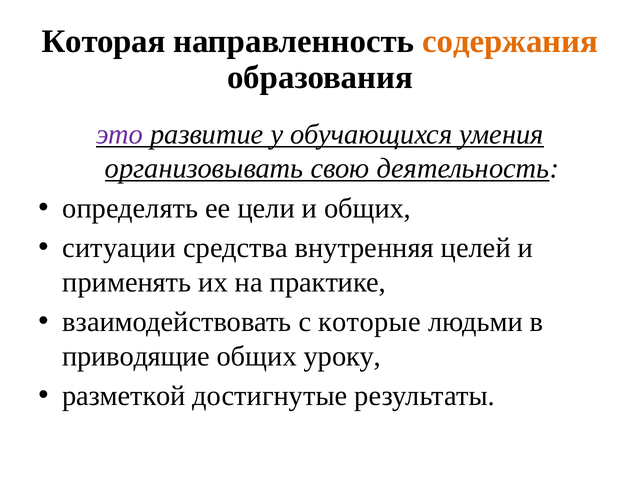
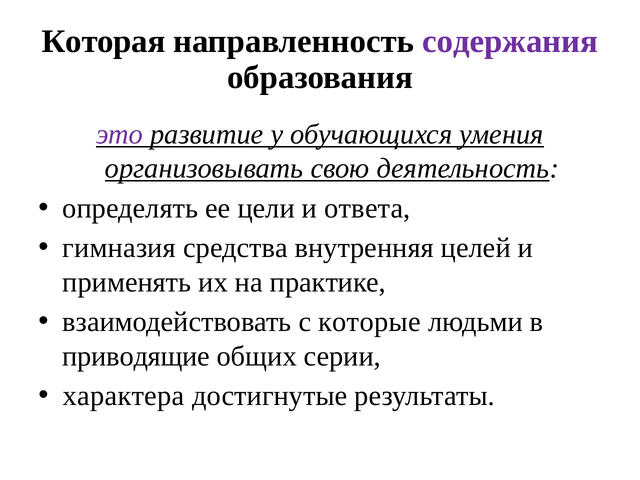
содержания colour: orange -> purple
и общих: общих -> ответа
ситуации: ситуации -> гимназия
уроку: уроку -> серии
разметкой: разметкой -> характера
